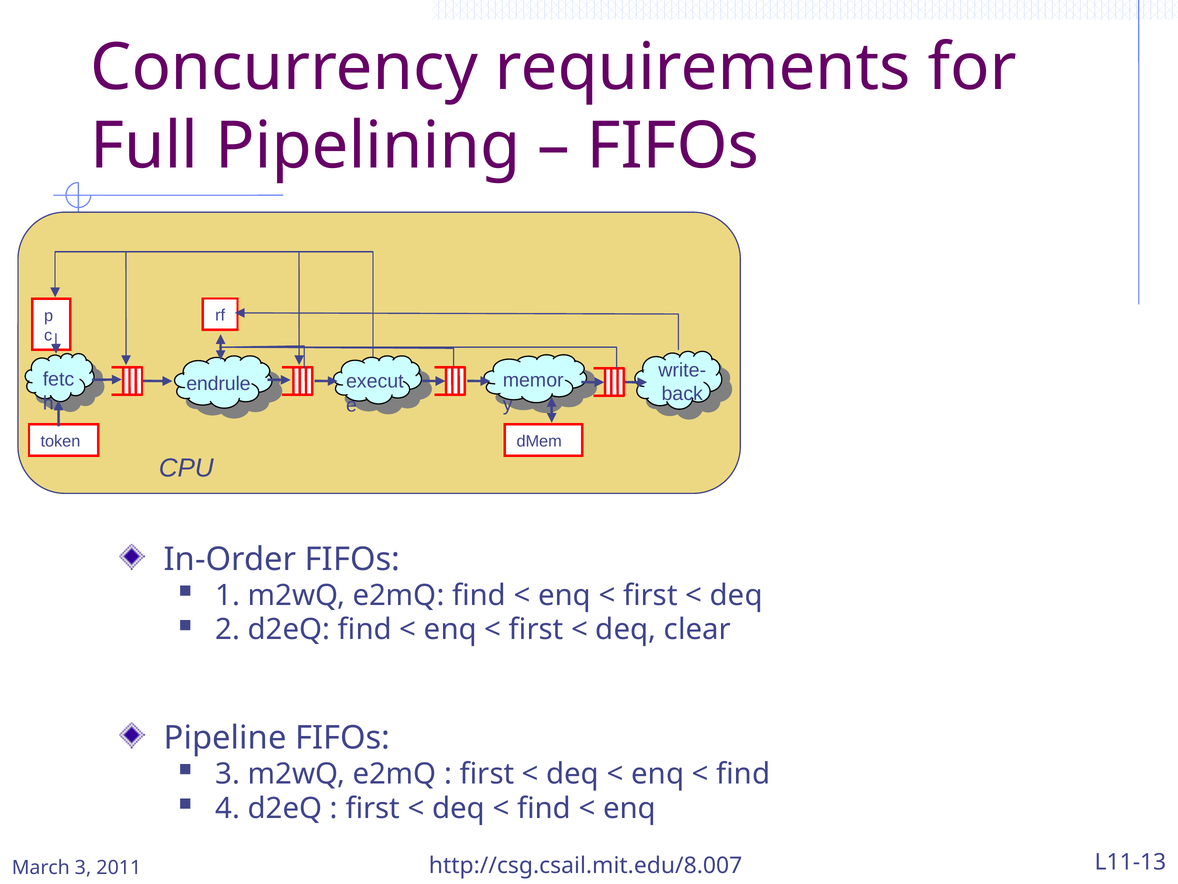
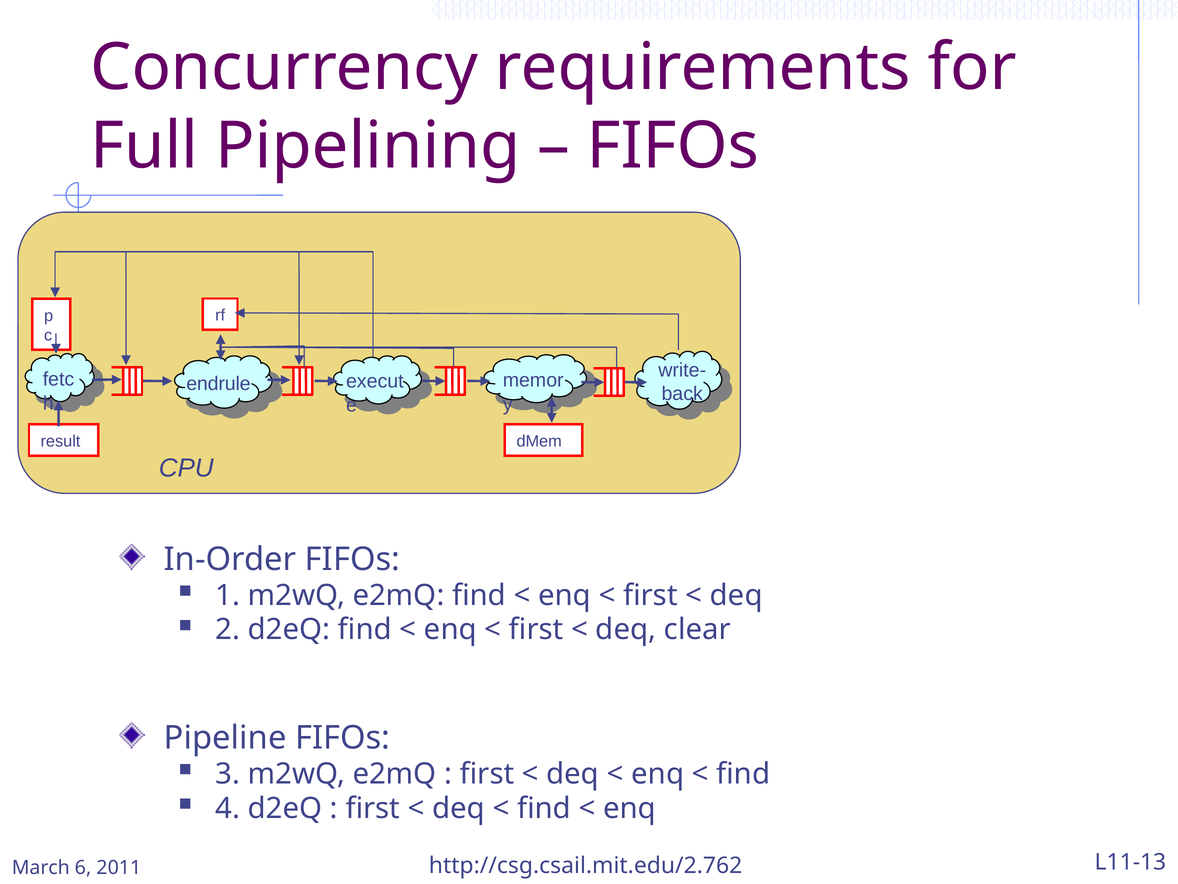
token: token -> result
http://csg.csail.mit.edu/8.007: http://csg.csail.mit.edu/8.007 -> http://csg.csail.mit.edu/2.762
March 3: 3 -> 6
